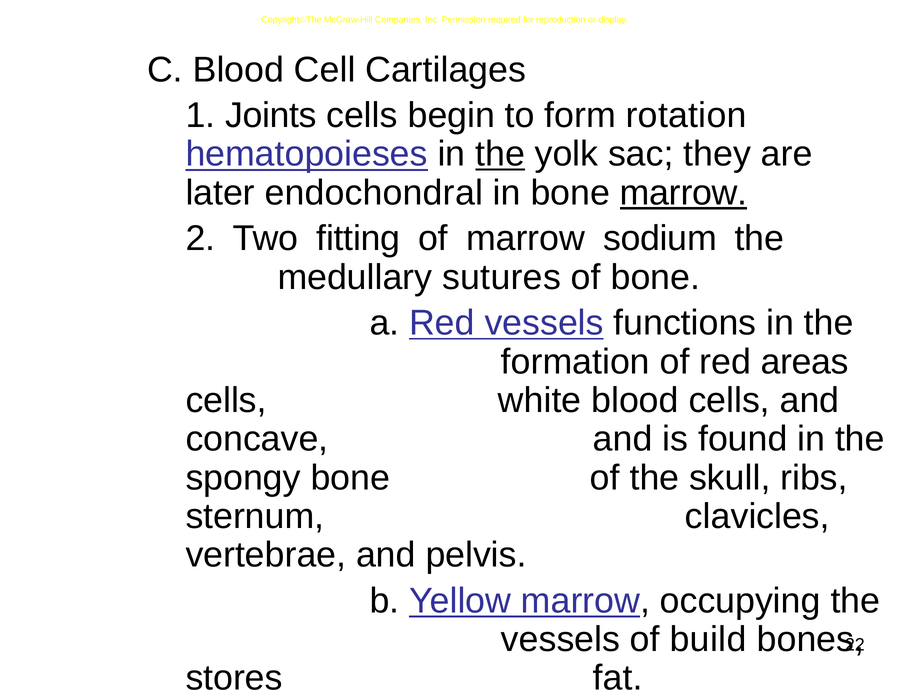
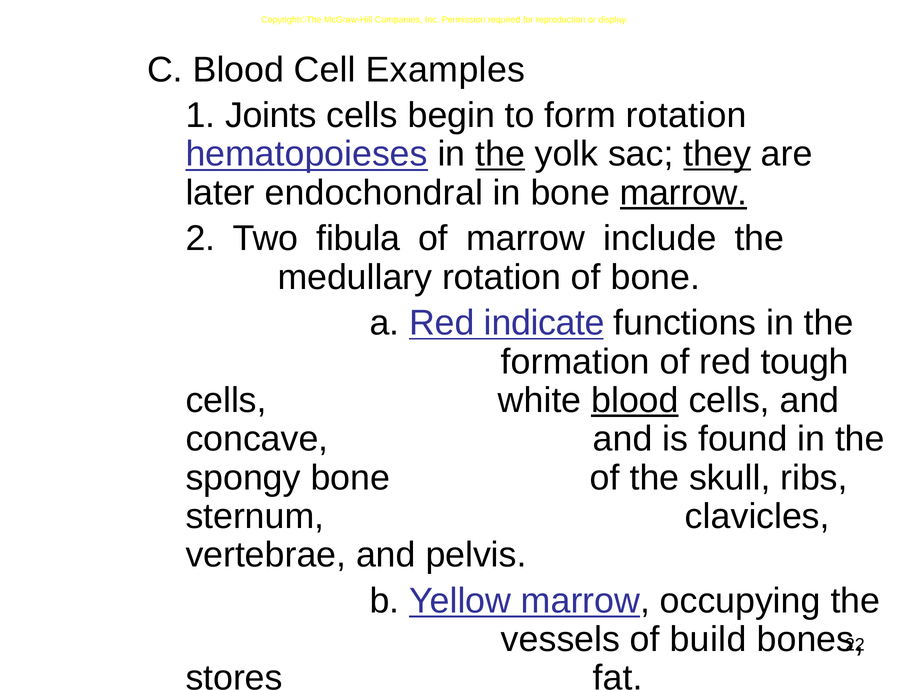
Cartilages: Cartilages -> Examples
they underline: none -> present
fitting: fitting -> fibula
sodium: sodium -> include
medullary sutures: sutures -> rotation
Red vessels: vessels -> indicate
areas: areas -> tough
blood at (635, 400) underline: none -> present
